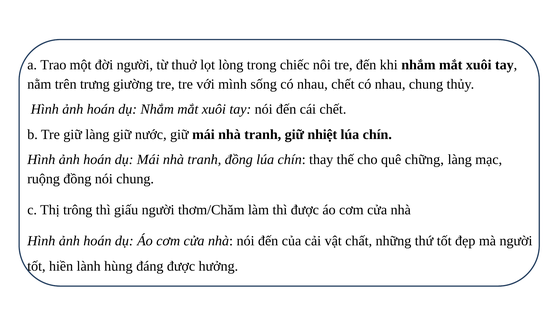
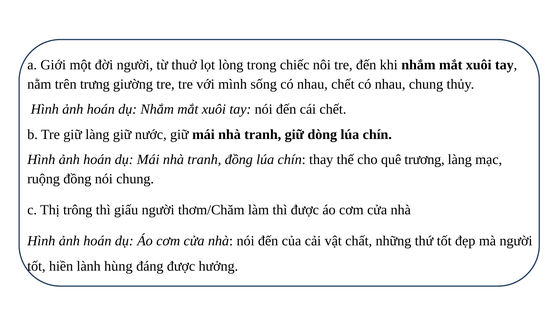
Trao: Trao -> Giới
nhiệt: nhiệt -> dòng
chững: chững -> trương
